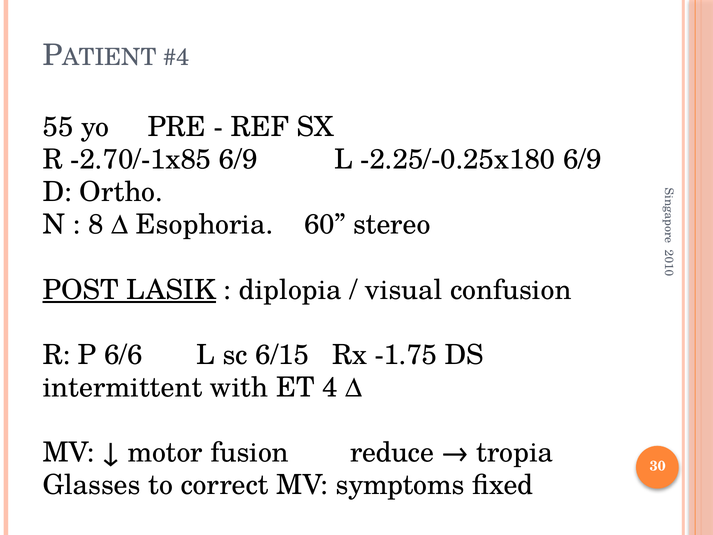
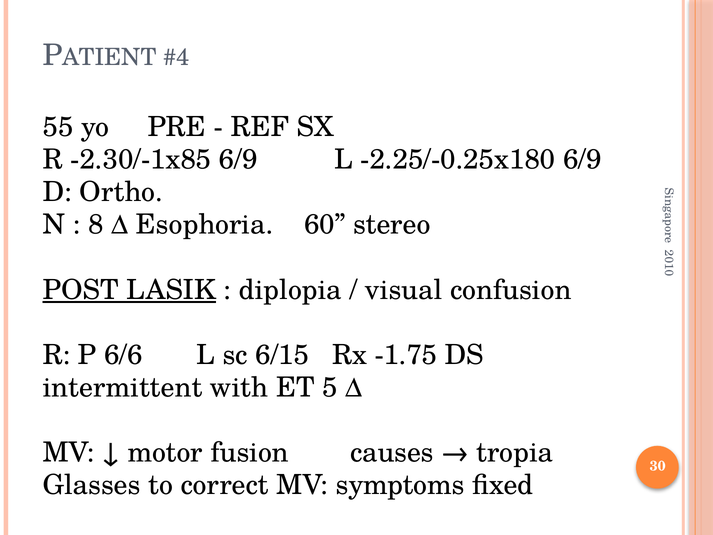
-2.70/-1x85: -2.70/-1x85 -> -2.30/-1x85
4: 4 -> 5
reduce: reduce -> causes
